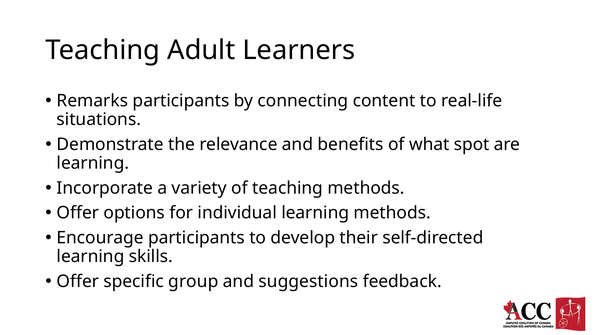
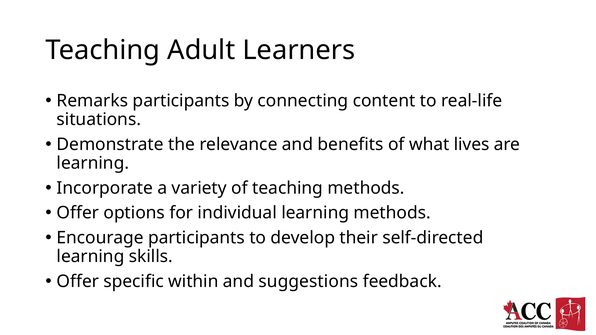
spot: spot -> lives
group: group -> within
